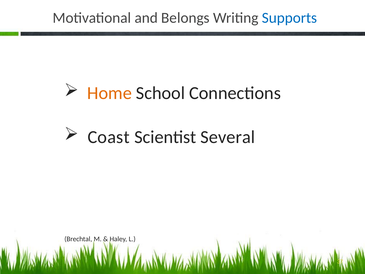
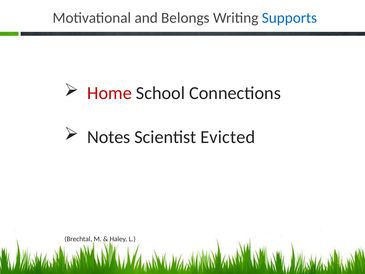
Home colour: orange -> red
Coast: Coast -> Notes
Several: Several -> Evicted
